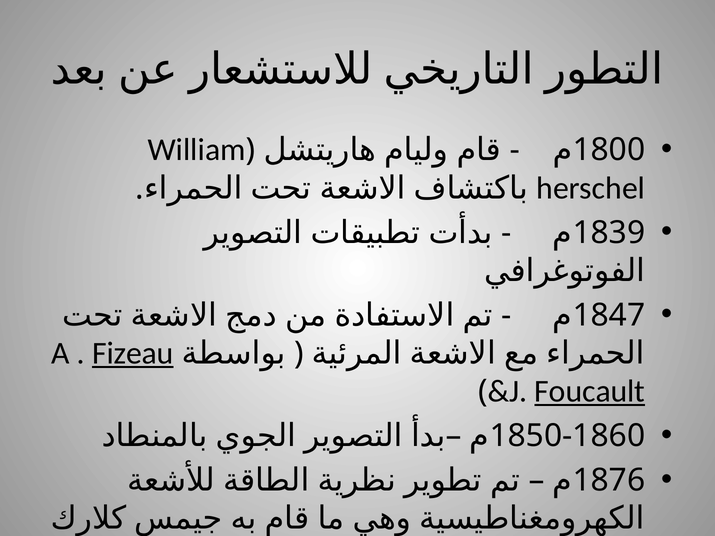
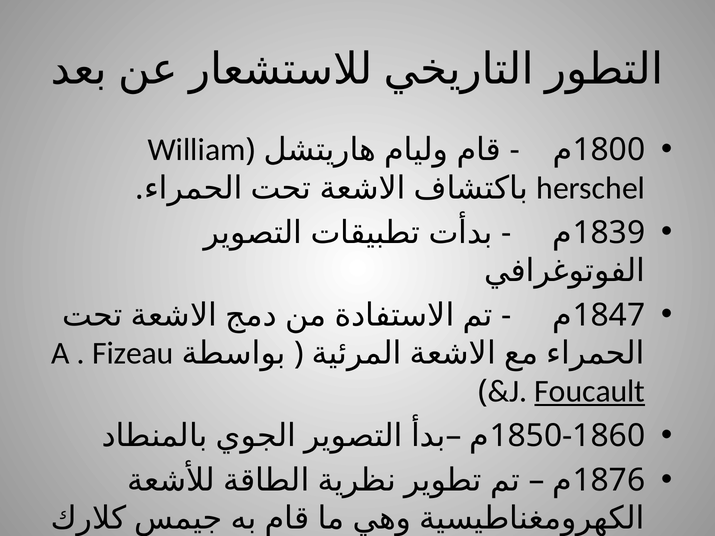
Fizeau underline: present -> none
